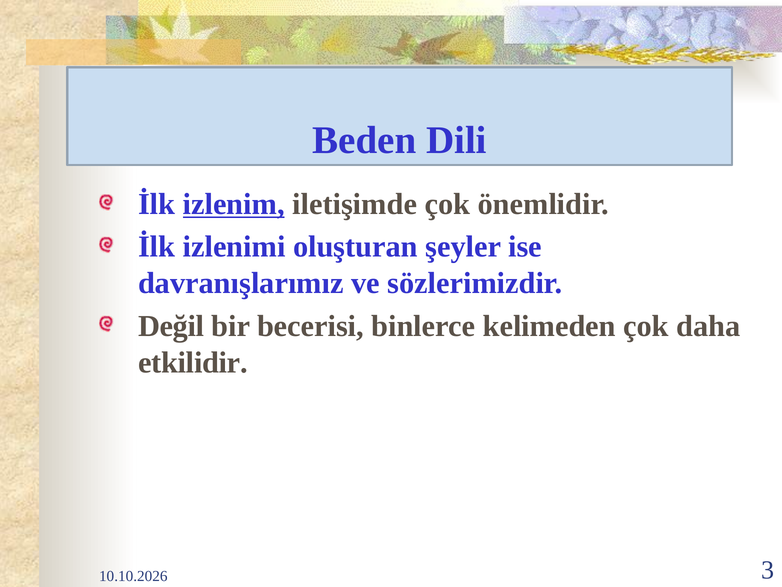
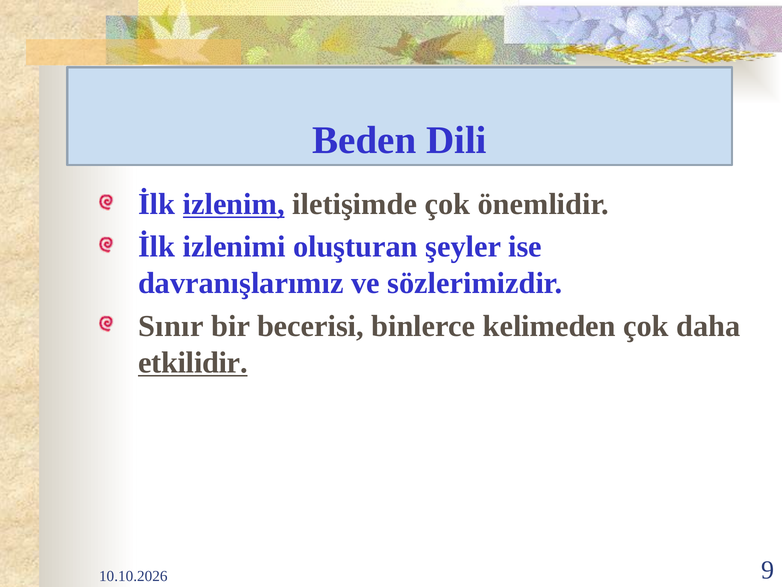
Değil: Değil -> Sınır
etkilidir underline: none -> present
3: 3 -> 9
